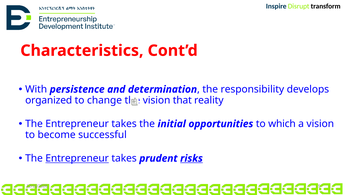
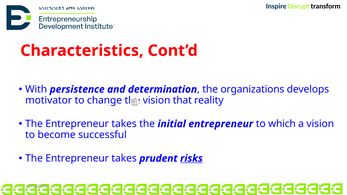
responsibility: responsibility -> organizations
organized: organized -> motivator
initial opportunities: opportunities -> entrepreneur
Entrepreneur at (77, 159) underline: present -> none
